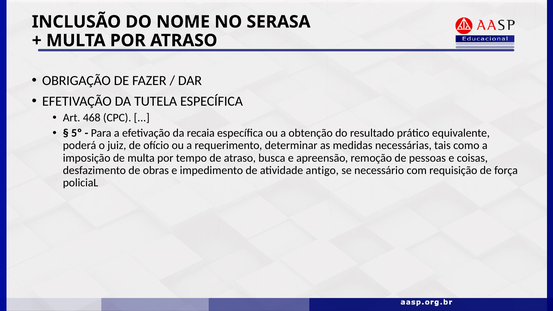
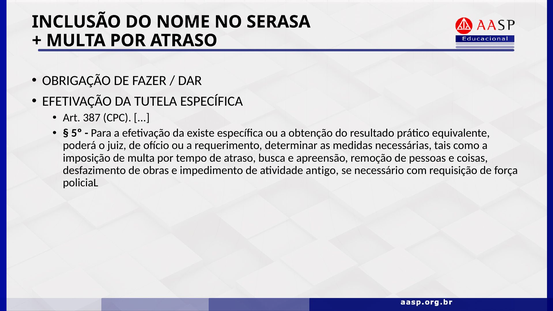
468: 468 -> 387
recaia: recaia -> existe
